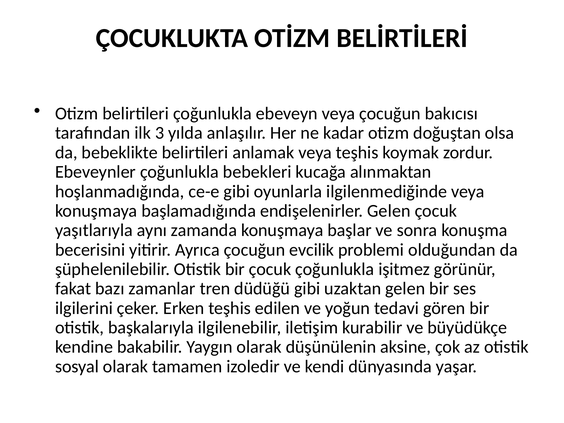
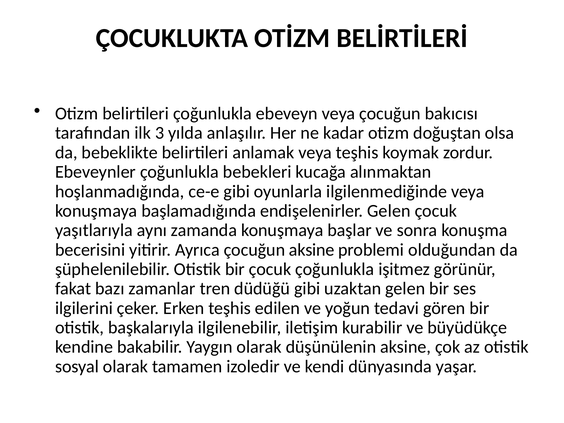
çocuğun evcilik: evcilik -> aksine
